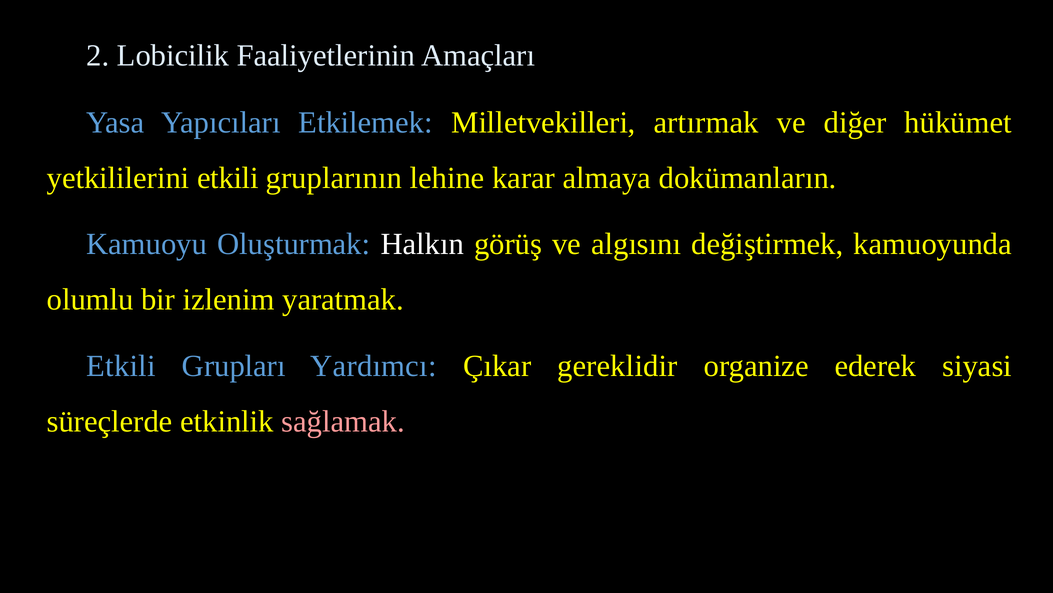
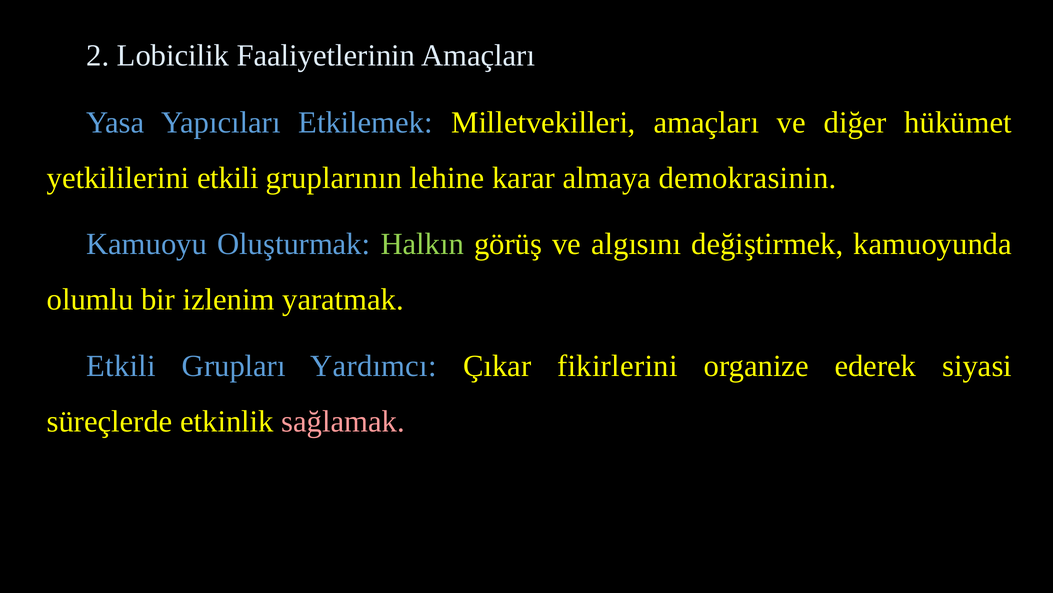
Milletvekilleri artırmak: artırmak -> amaçları
dokümanların: dokümanların -> demokrasinin
Halkın colour: white -> light green
gereklidir: gereklidir -> fikirlerini
